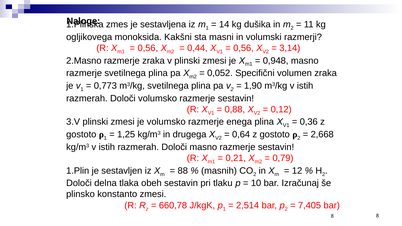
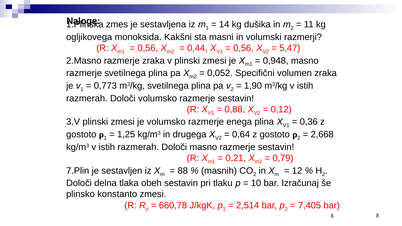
3,14: 3,14 -> 5,47
1.Plin: 1.Plin -> 7.Plin
